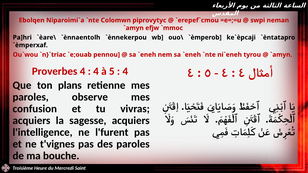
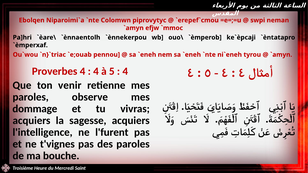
plans: plans -> venir
confusion: confusion -> dommage
